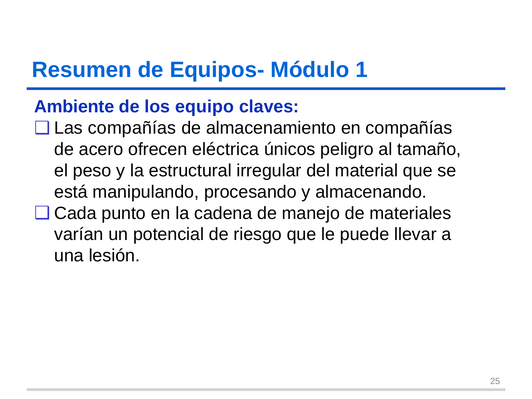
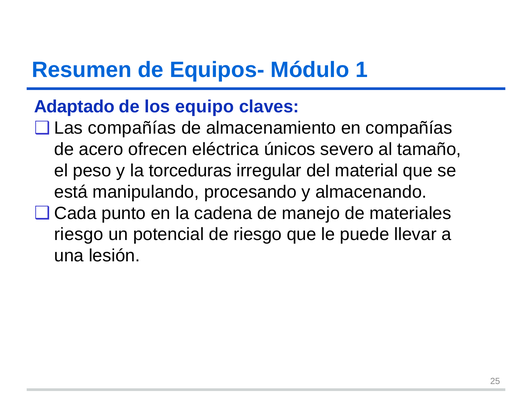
Ambiente: Ambiente -> Adaptado
peligro: peligro -> severo
estructural: estructural -> torceduras
varían at (79, 234): varían -> riesgo
